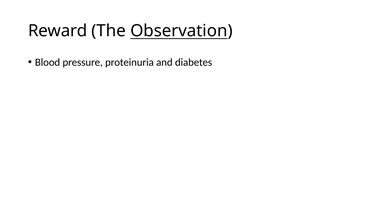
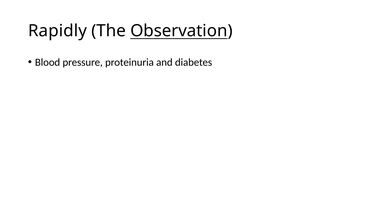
Reward: Reward -> Rapidly
